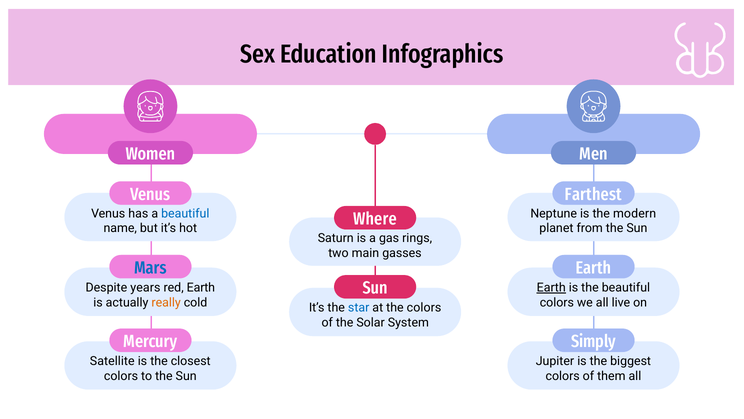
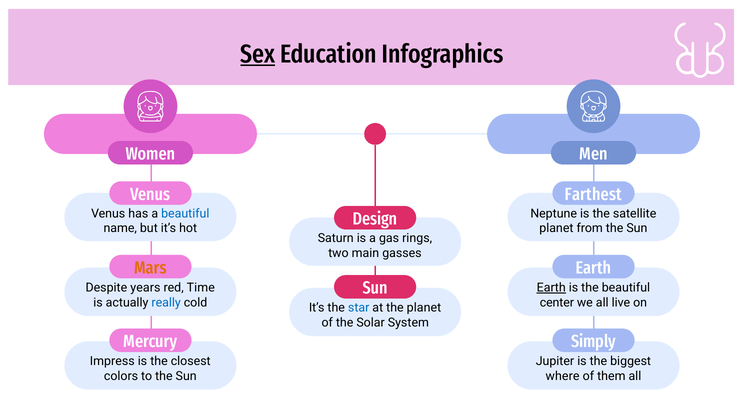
Sex underline: none -> present
modern: modern -> satellite
Where: Where -> Design
Mars colour: blue -> orange
red Earth: Earth -> Time
really colour: orange -> blue
colors at (557, 302): colors -> center
the colors: colors -> planet
Satellite: Satellite -> Impress
colors at (563, 376): colors -> where
